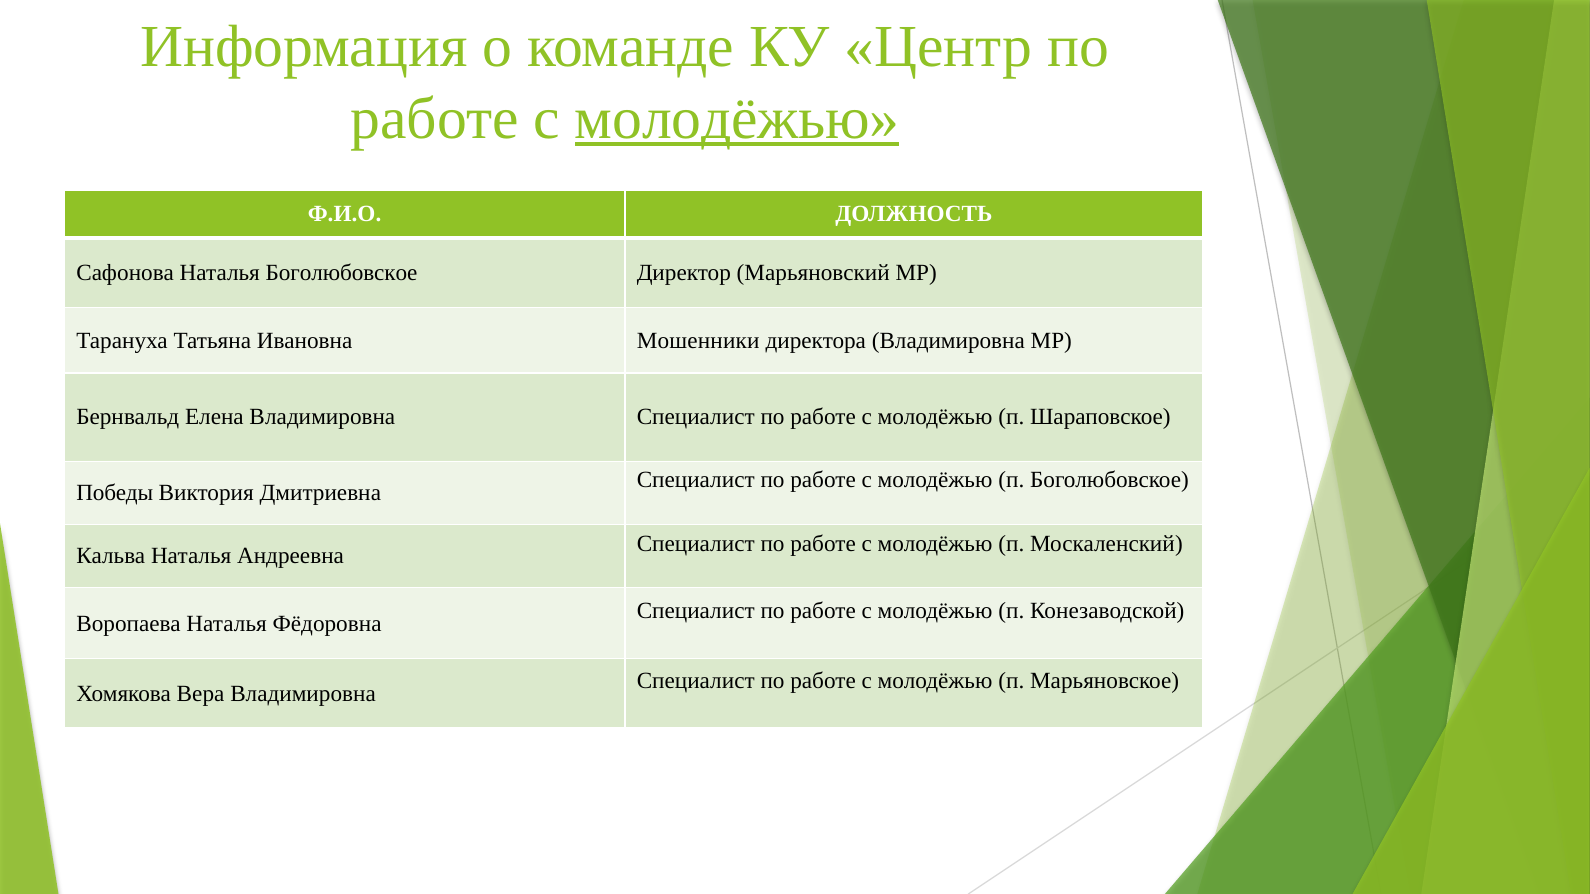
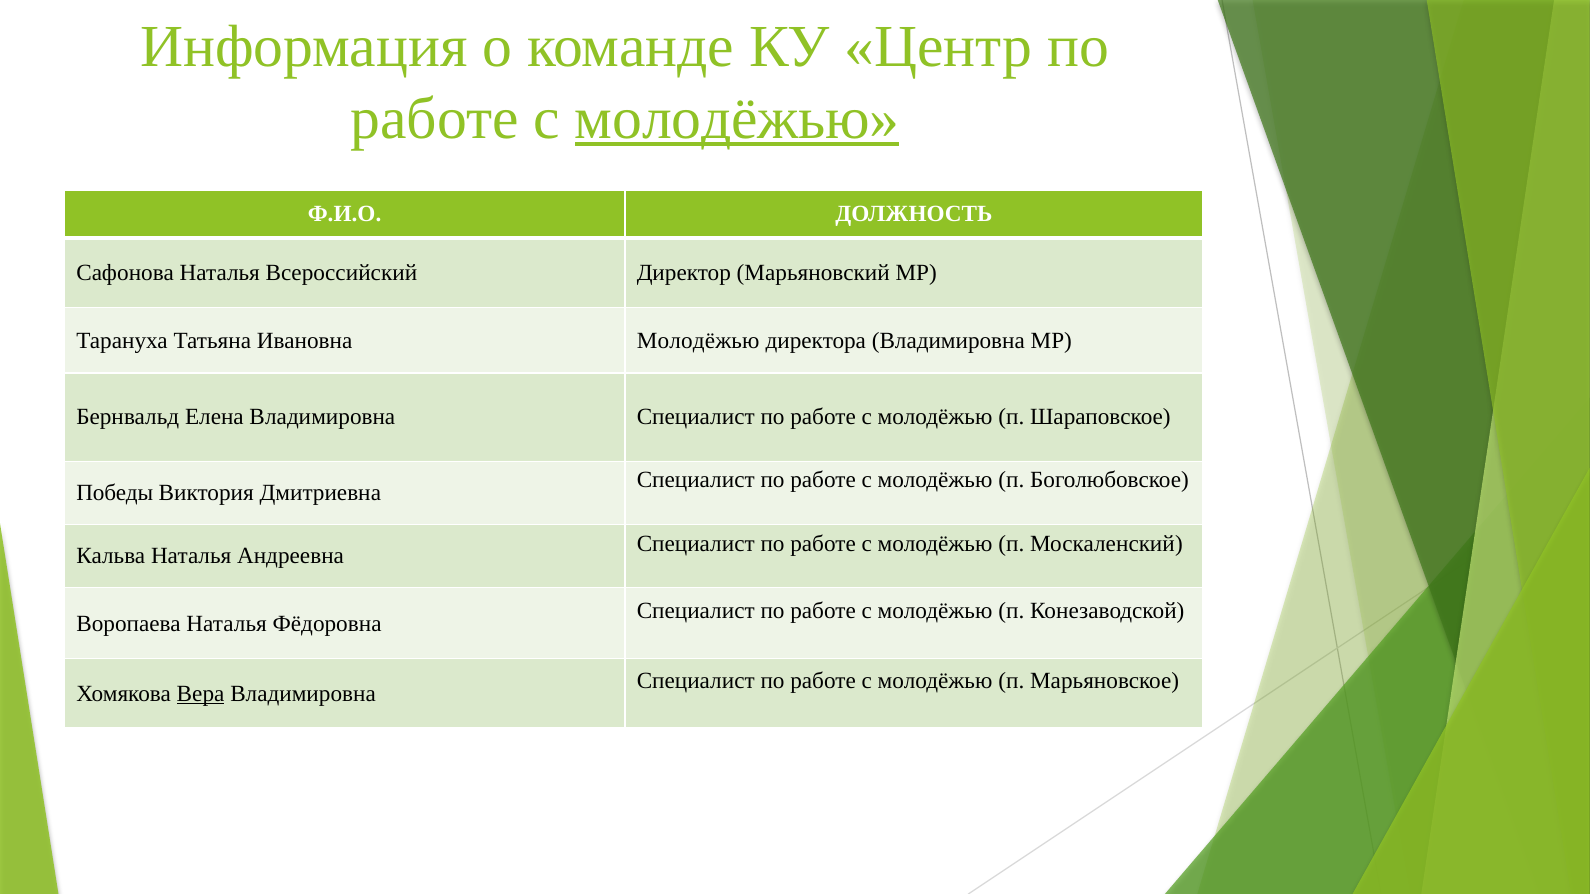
Наталья Боголюбовское: Боголюбовское -> Всероссийский
Ивановна Мошенники: Мошенники -> Молодёжью
Вера underline: none -> present
